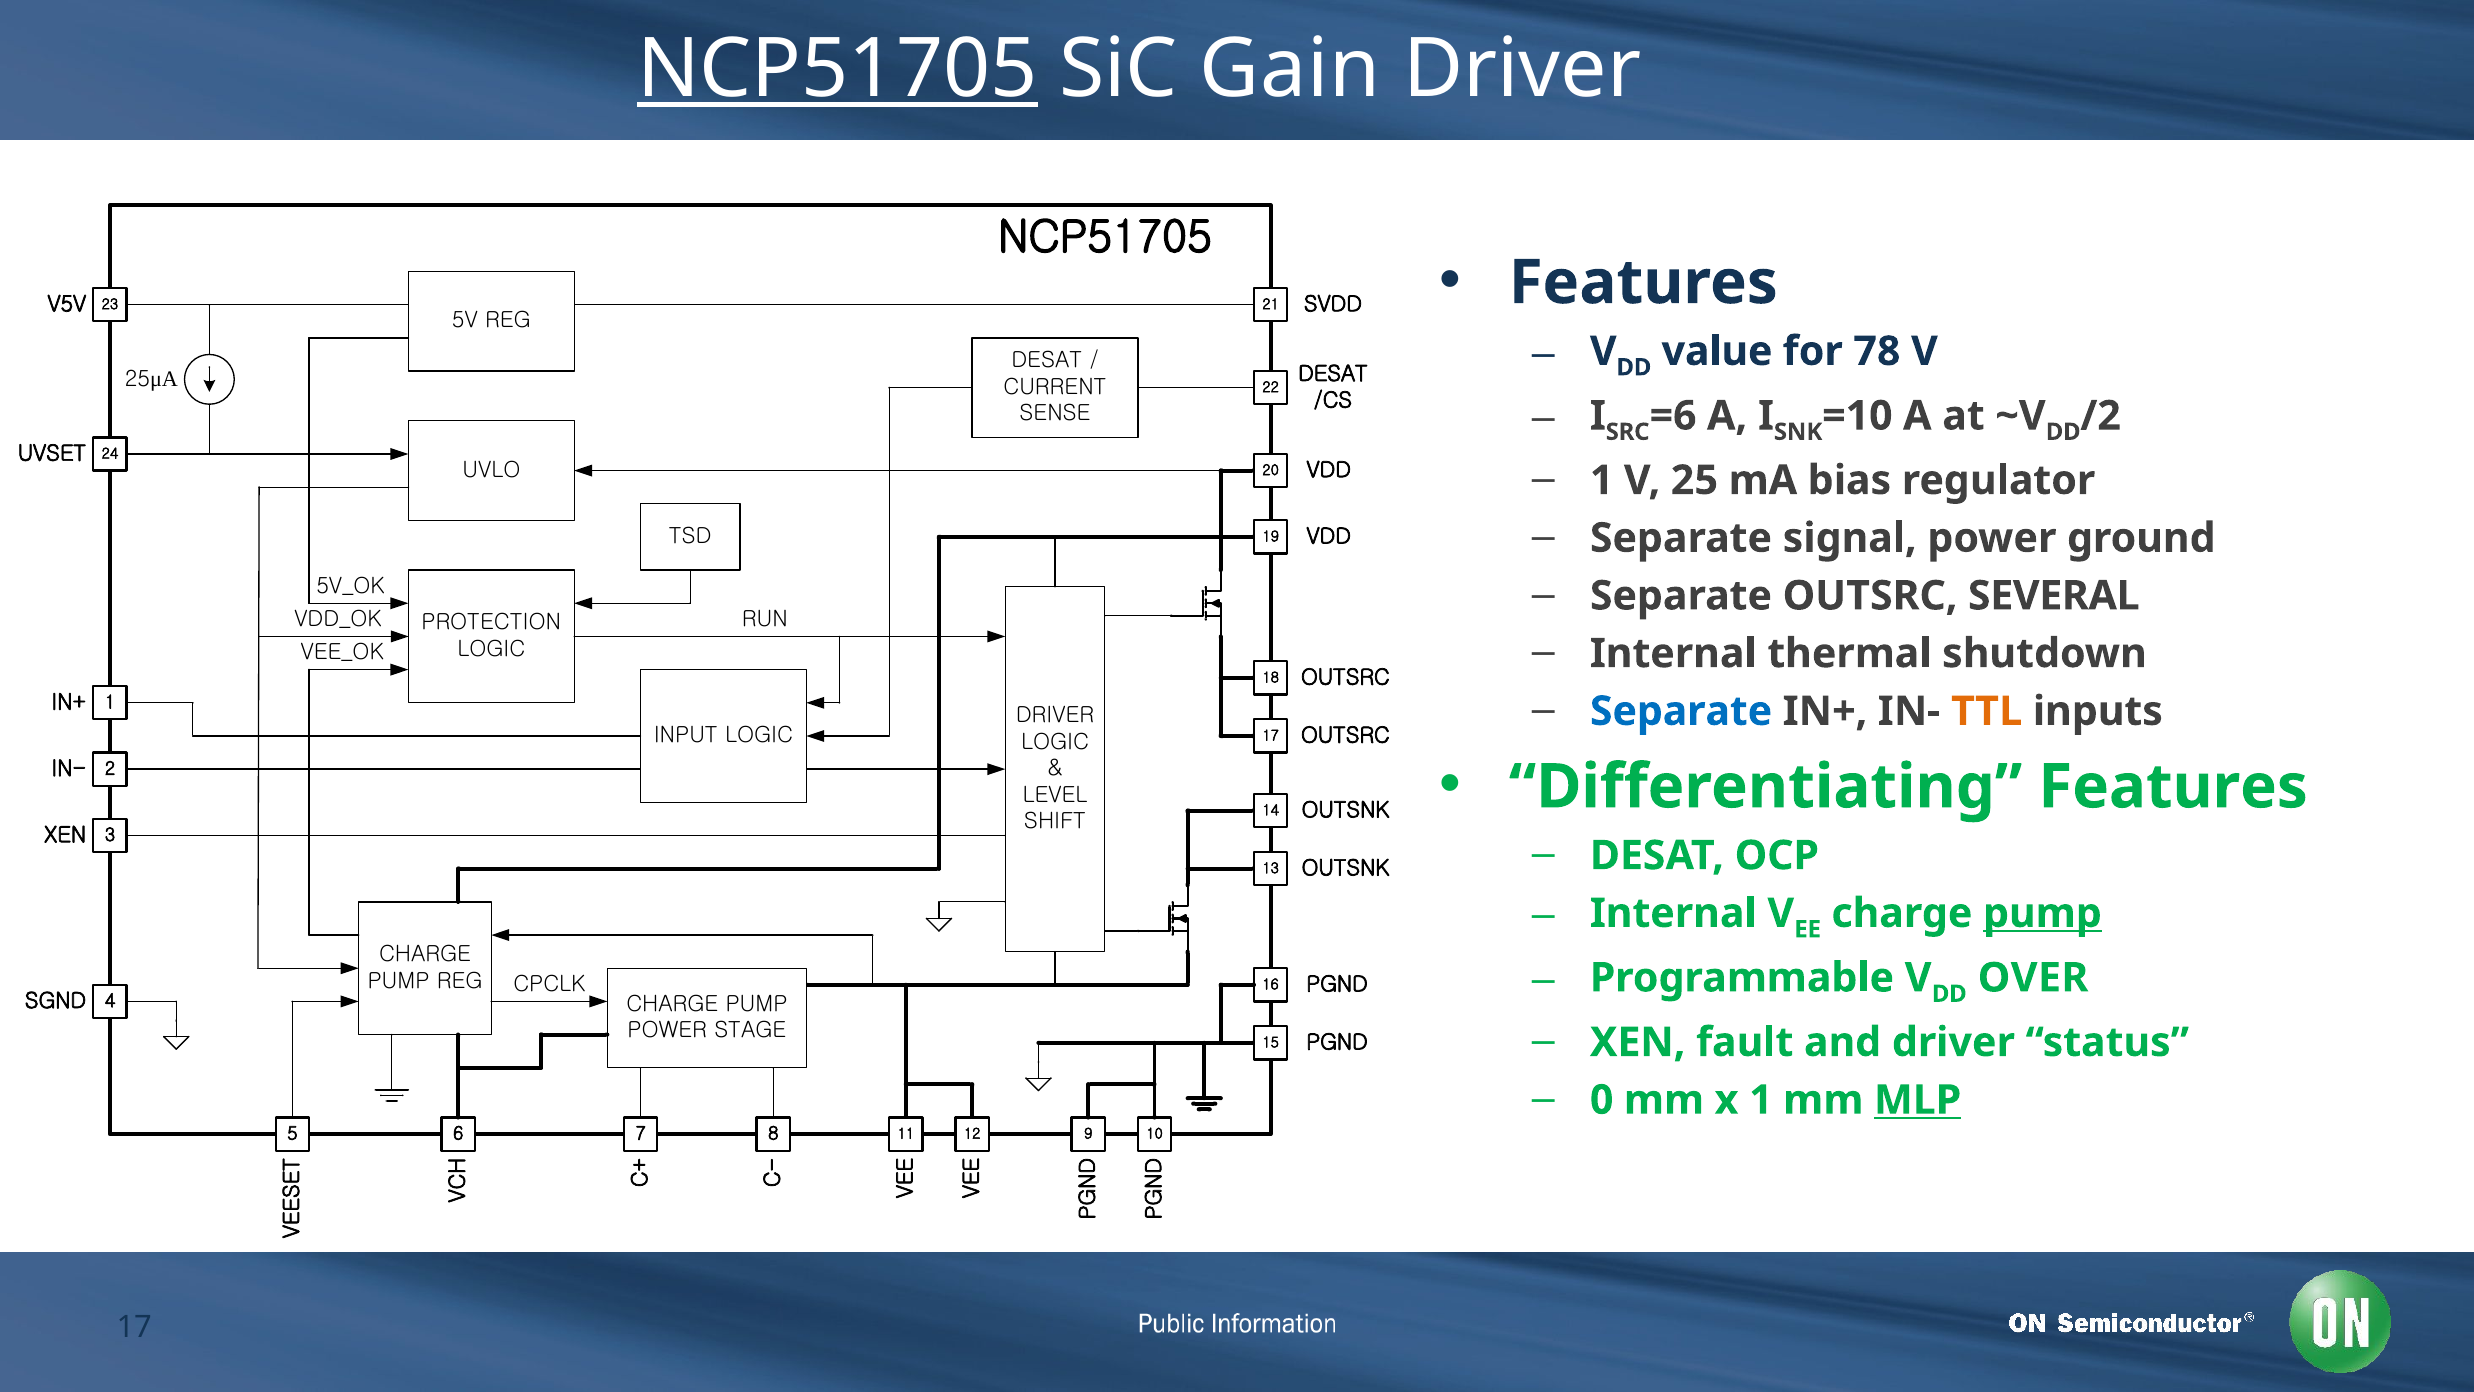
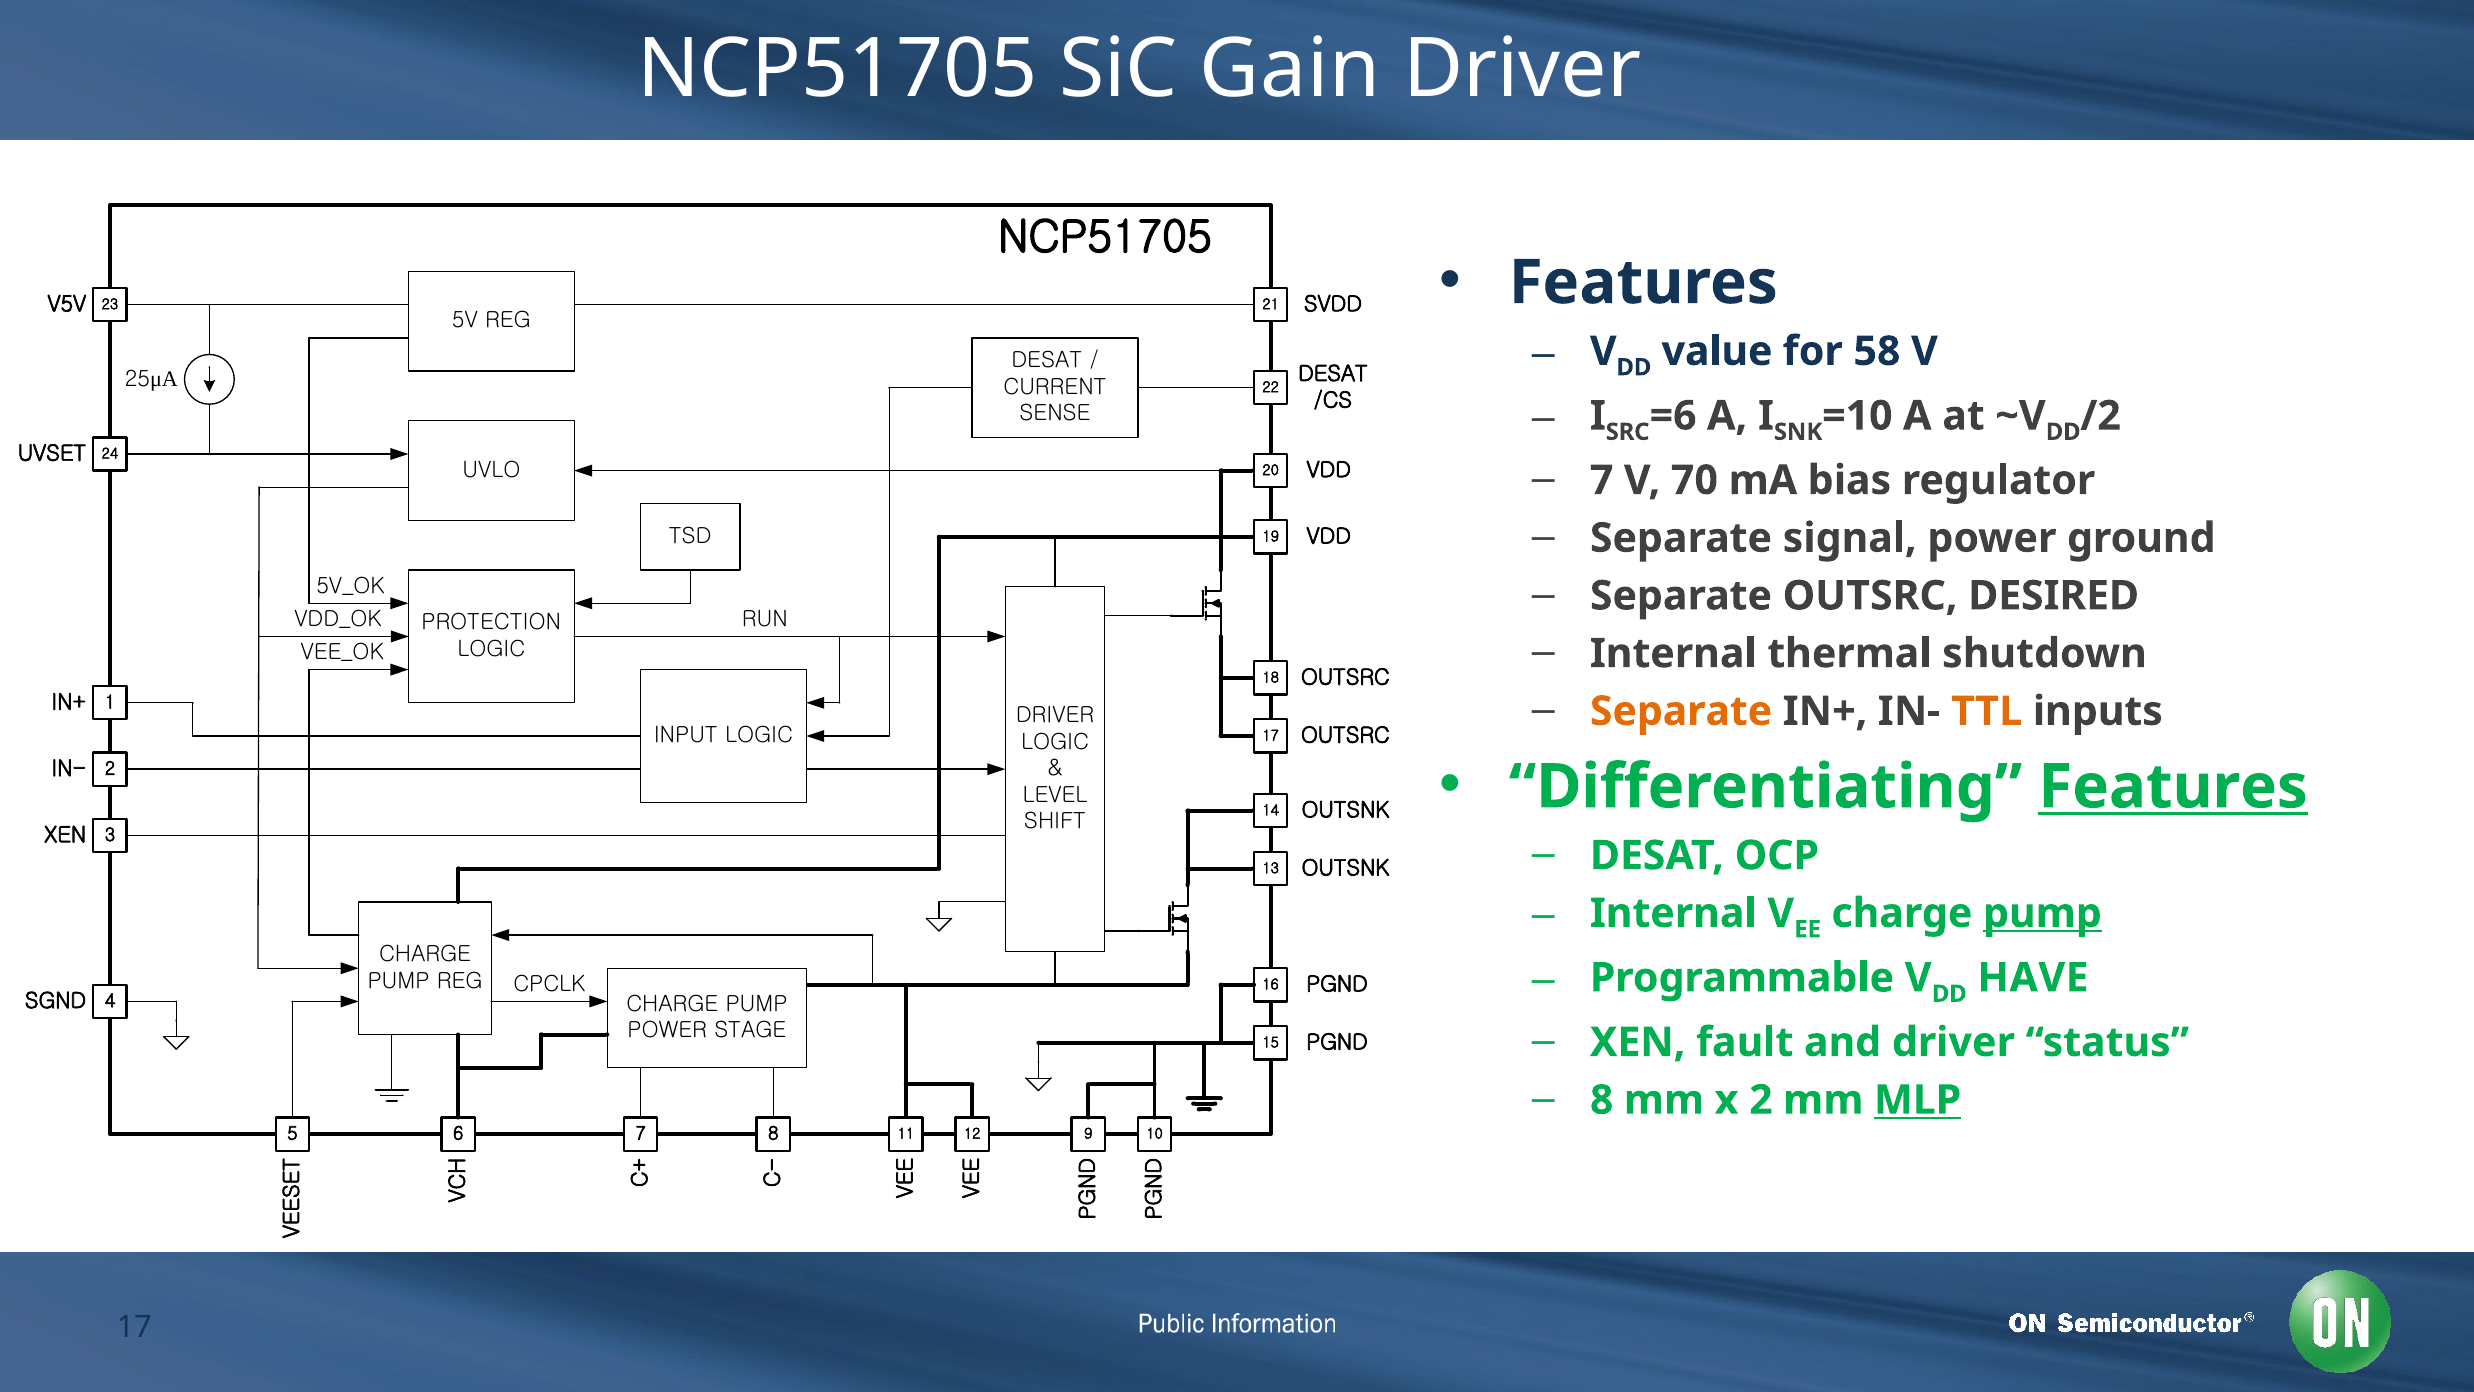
NCP51705 at (837, 69) underline: present -> none
78: 78 -> 58
1 at (1602, 480): 1 -> 7
25: 25 -> 70
SEVERAL: SEVERAL -> DESIRED
Separate at (1681, 711) colour: blue -> orange
Features at (2173, 787) underline: none -> present
OVER: OVER -> HAVE
0 at (1602, 1100): 0 -> 8
x 1: 1 -> 2
